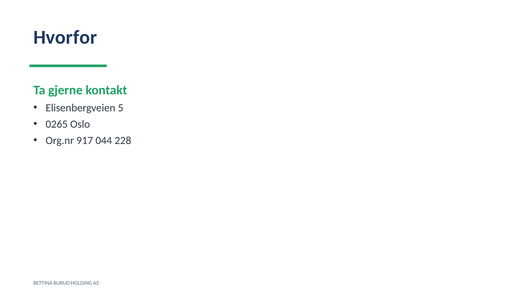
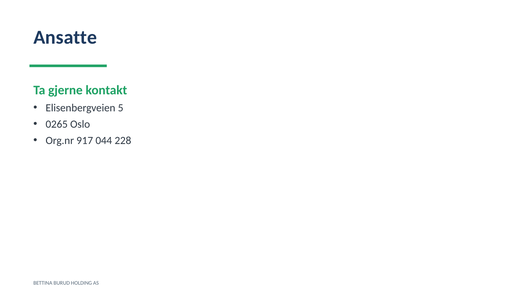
Hvorfor: Hvorfor -> Ansatte
